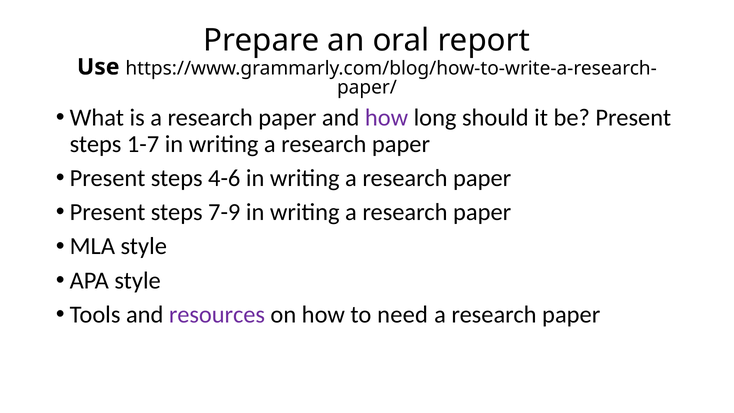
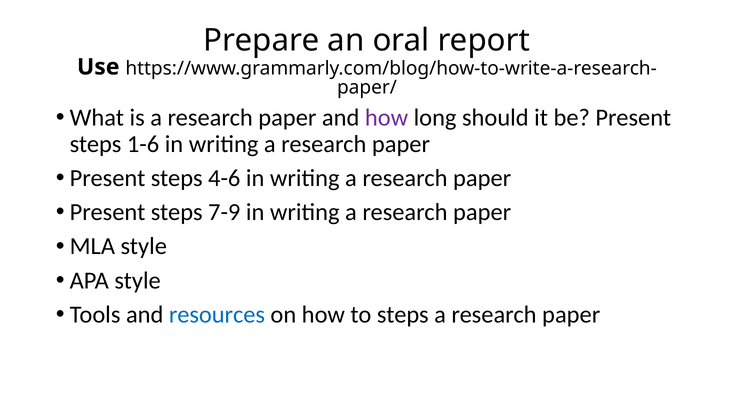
1-7: 1-7 -> 1-6
resources colour: purple -> blue
to need: need -> steps
